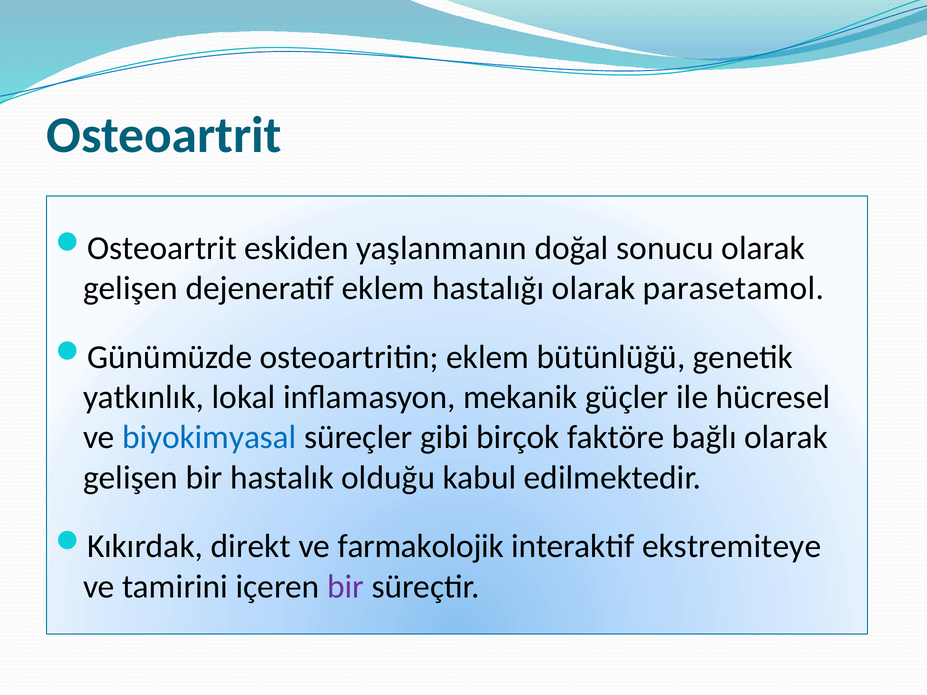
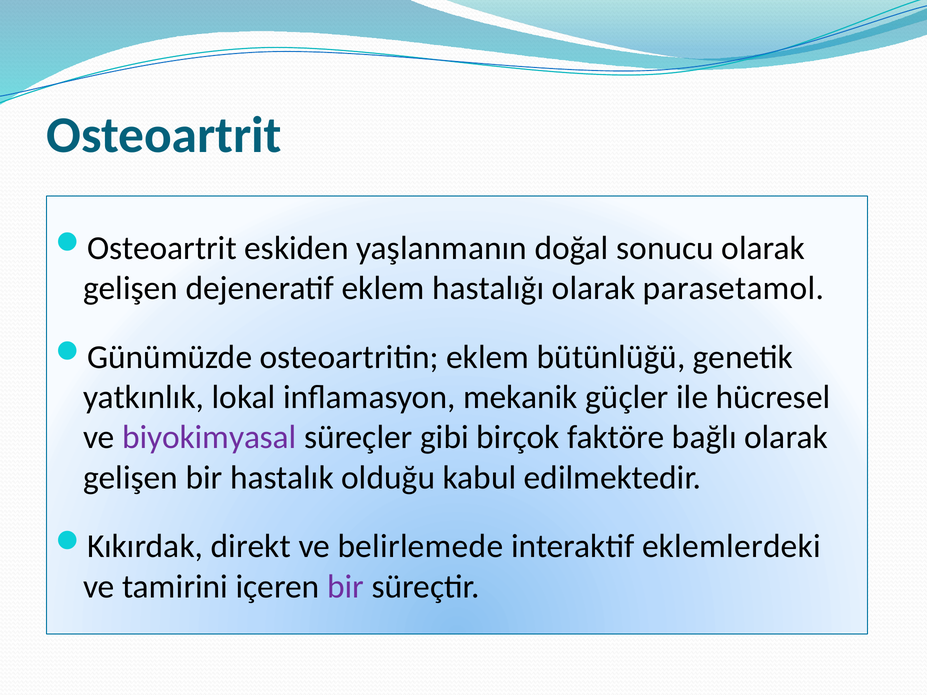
biyokimyasal colour: blue -> purple
farmakolojik: farmakolojik -> belirlemede
ekstremiteye: ekstremiteye -> eklemlerdeki
